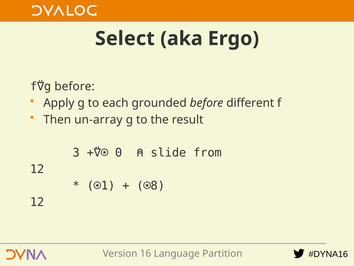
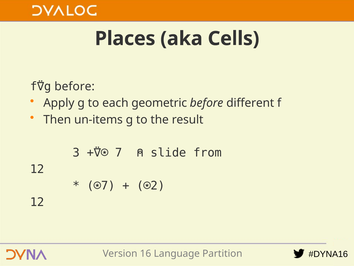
Select: Select -> Places
Ergo: Ergo -> Cells
grounded: grounded -> geometric
un-array: un-array -> un-items
0: 0 -> 7
⍟1: ⍟1 -> ⍟7
⍟8: ⍟8 -> ⍟2
